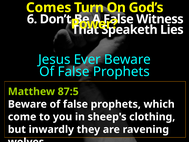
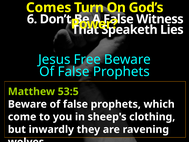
Ever: Ever -> Free
87:5: 87:5 -> 53:5
